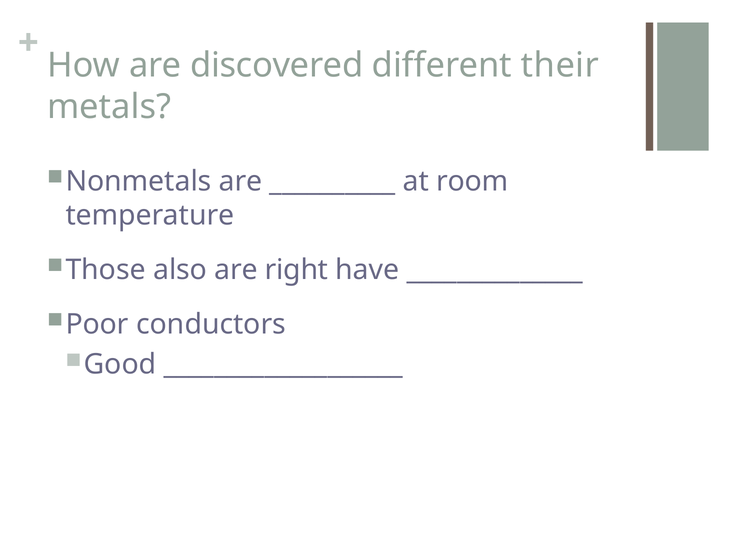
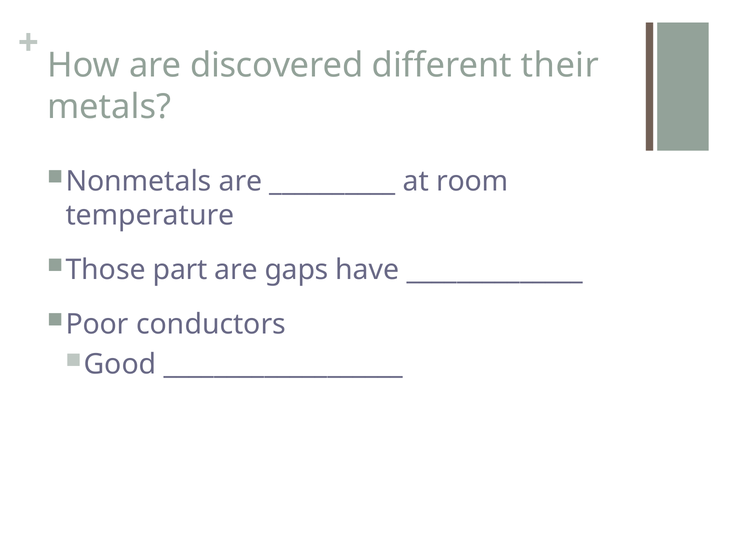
also: also -> part
right: right -> gaps
